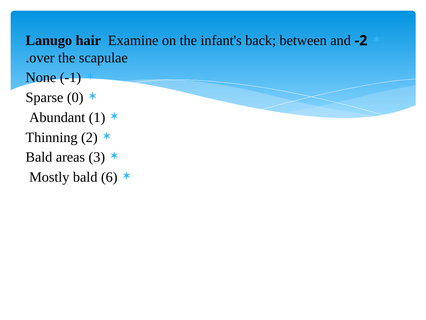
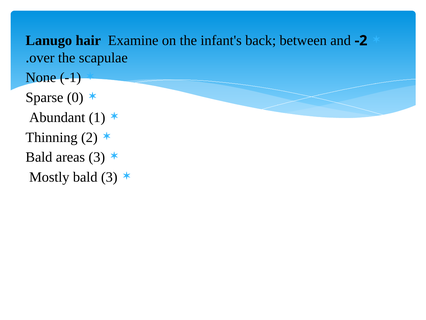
bald 6: 6 -> 3
